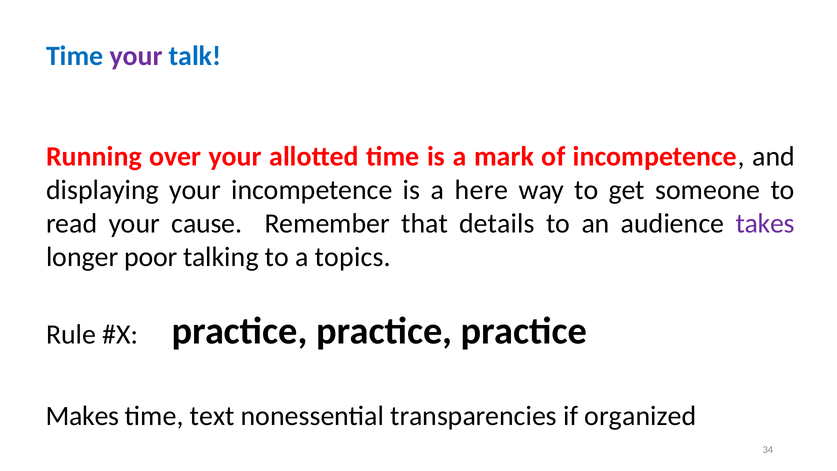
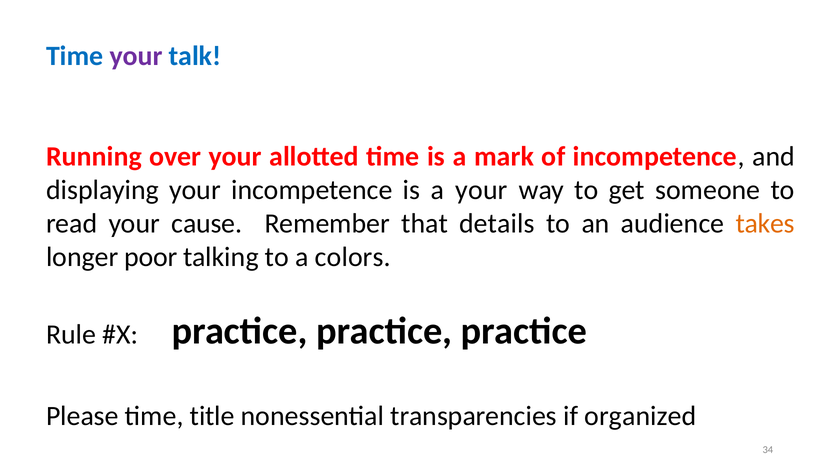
a here: here -> your
takes colour: purple -> orange
topics: topics -> colors
Makes: Makes -> Please
text: text -> title
